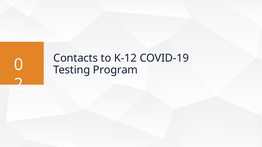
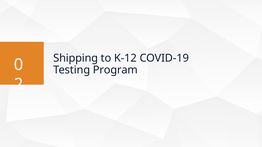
Contacts: Contacts -> Shipping
